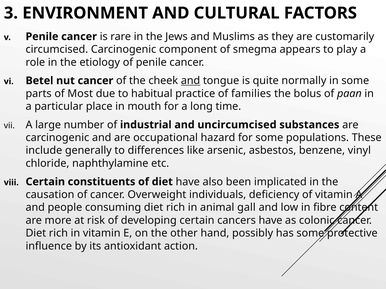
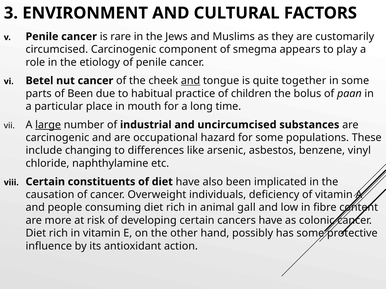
normally: normally -> together
of Most: Most -> Been
families: families -> children
large underline: none -> present
generally: generally -> changing
